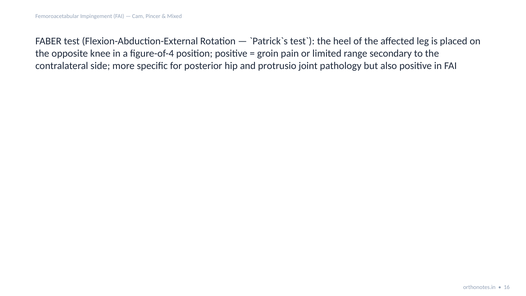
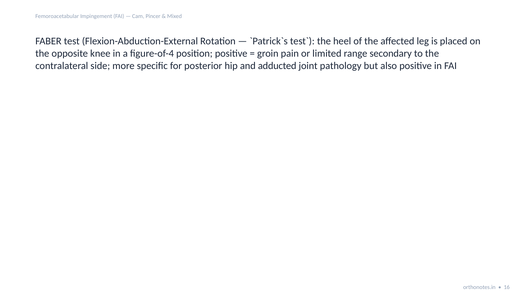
protrusio: protrusio -> adducted
